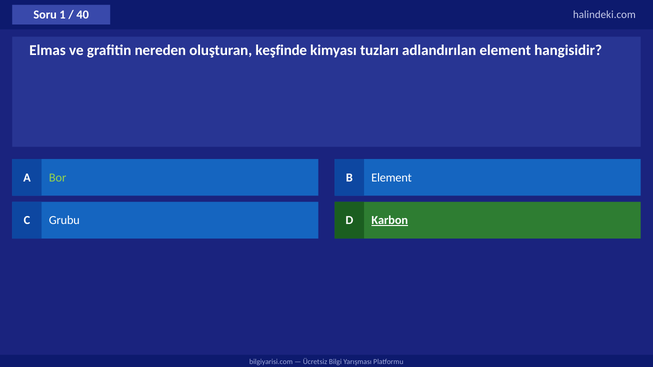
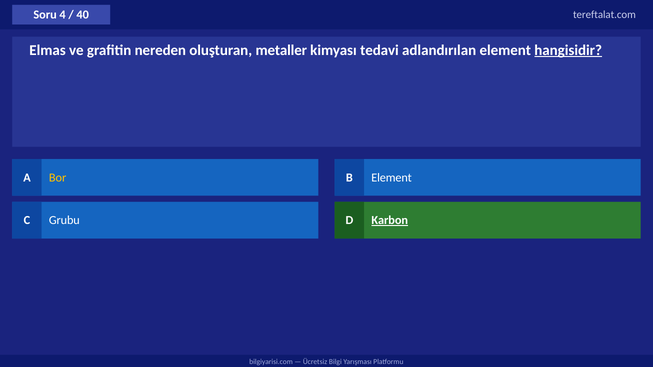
1: 1 -> 4
halindeki.com: halindeki.com -> tereftalat.com
keşfinde: keşfinde -> metaller
tuzları: tuzları -> tedavi
hangisidir underline: none -> present
Bor colour: light green -> yellow
